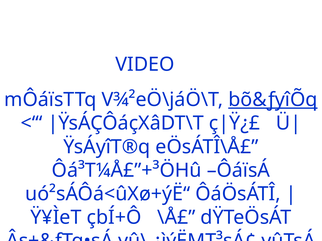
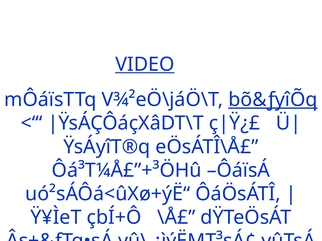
VIDEO underline: none -> present
